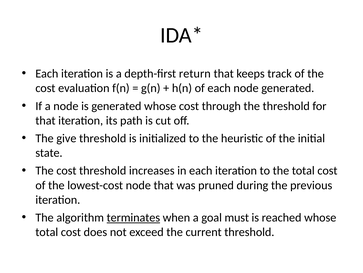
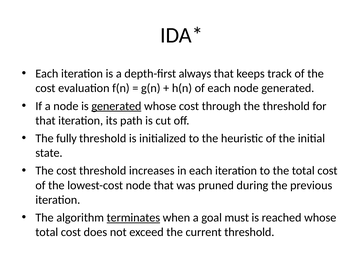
return: return -> always
generated at (116, 106) underline: none -> present
give: give -> fully
